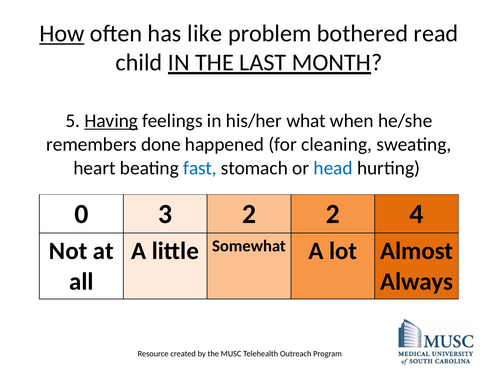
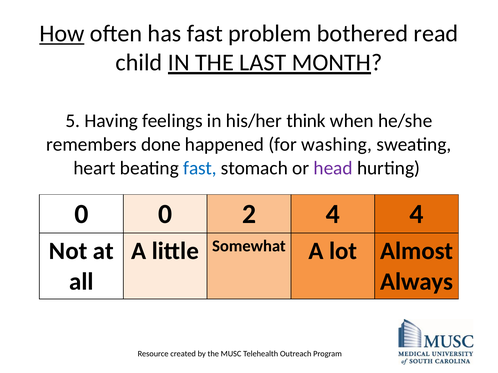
has like: like -> fast
Having underline: present -> none
what: what -> think
cleaning: cleaning -> washing
head colour: blue -> purple
0 3: 3 -> 0
2 2: 2 -> 4
